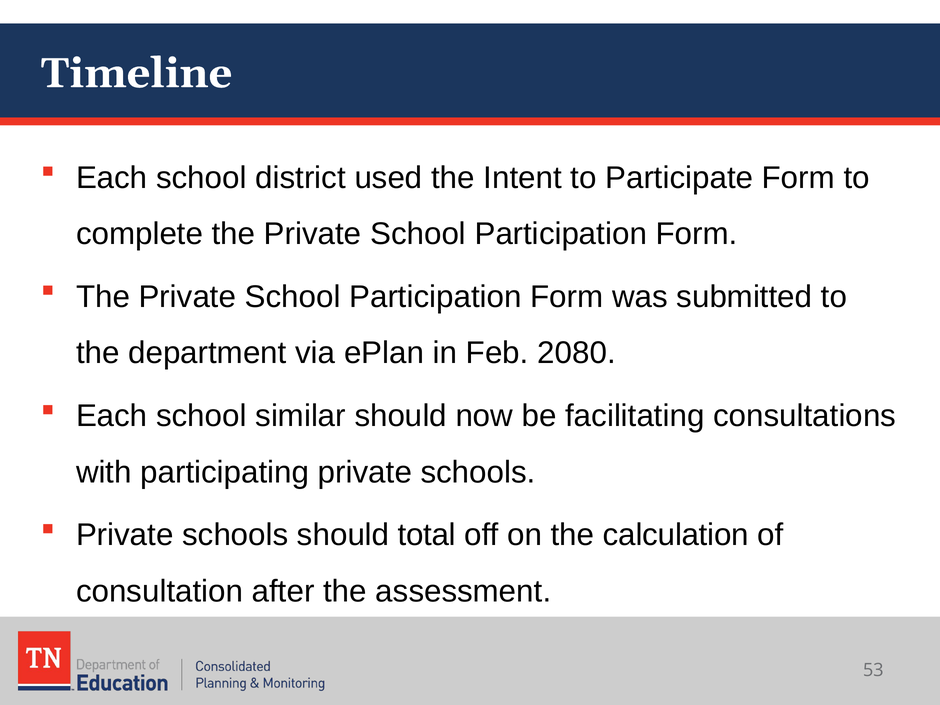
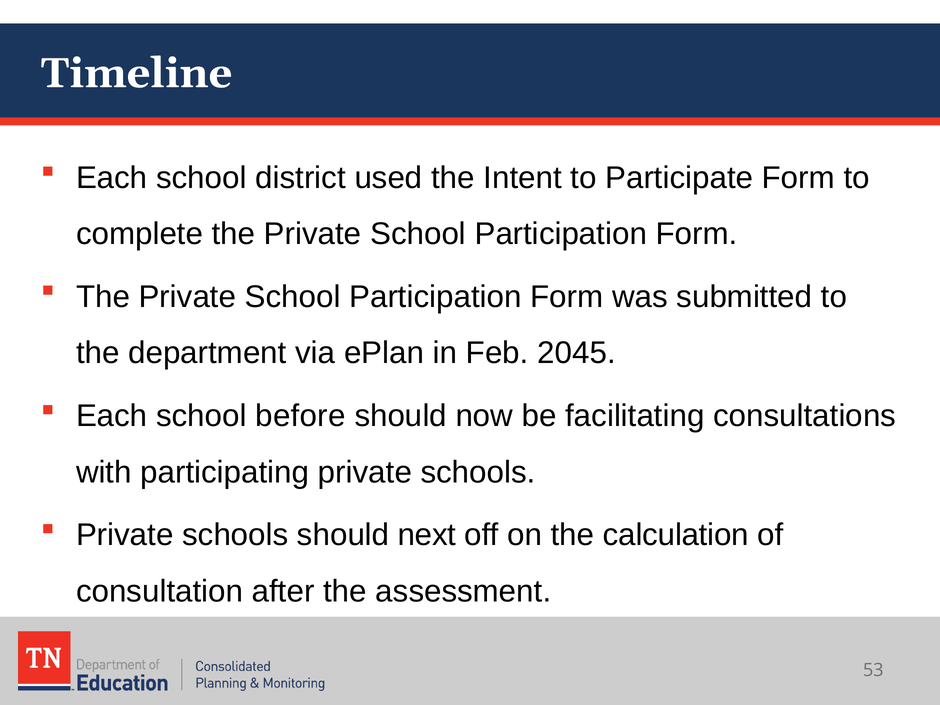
2080: 2080 -> 2045
similar: similar -> before
total: total -> next
